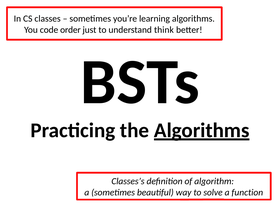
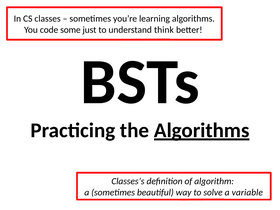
order: order -> some
function: function -> variable
